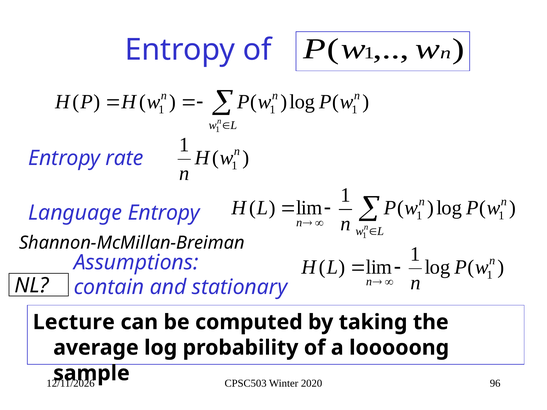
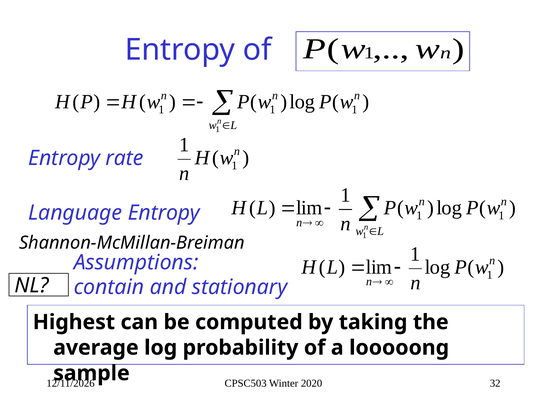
Lecture: Lecture -> Highest
96: 96 -> 32
